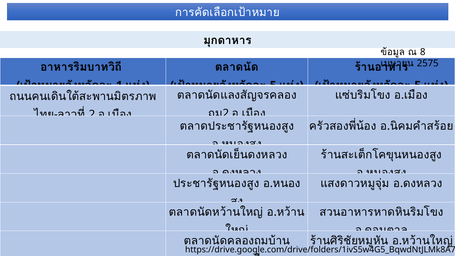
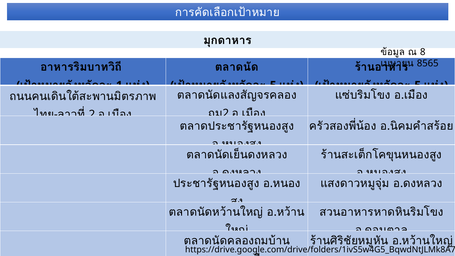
2575: 2575 -> 8565
